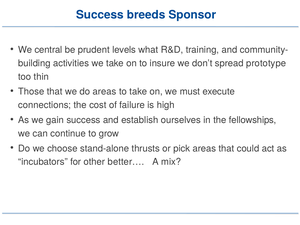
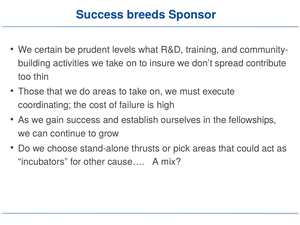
central: central -> certain
prototype: prototype -> contribute
connections: connections -> coordinating
better…: better… -> cause…
